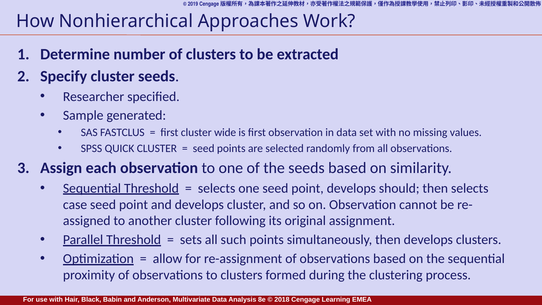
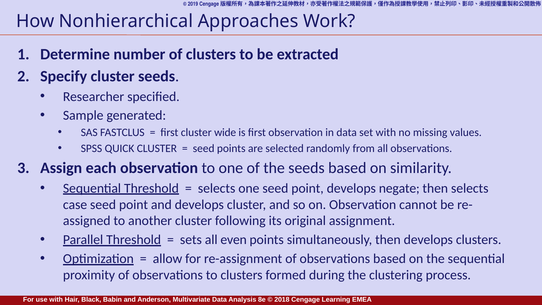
should: should -> negate
such: such -> even
